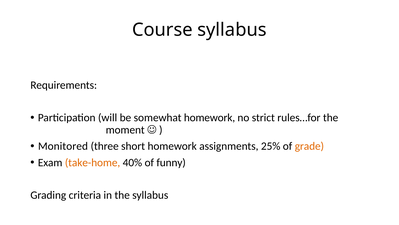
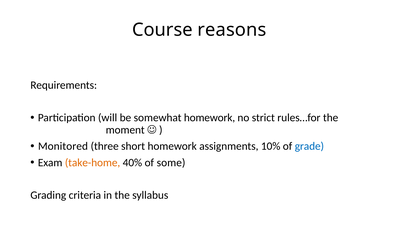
Course syllabus: syllabus -> reasons
25%: 25% -> 10%
grade colour: orange -> blue
funny: funny -> some
